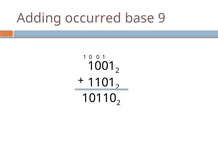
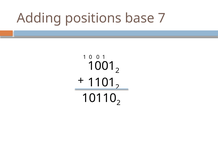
occurred: occurred -> positions
9: 9 -> 7
